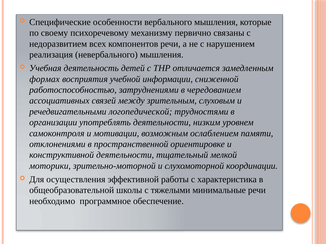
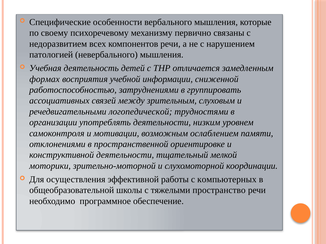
реализация: реализация -> патологией
чередованием: чередованием -> группировать
характеристика: характеристика -> компьютерных
минимальные: минимальные -> пространство
